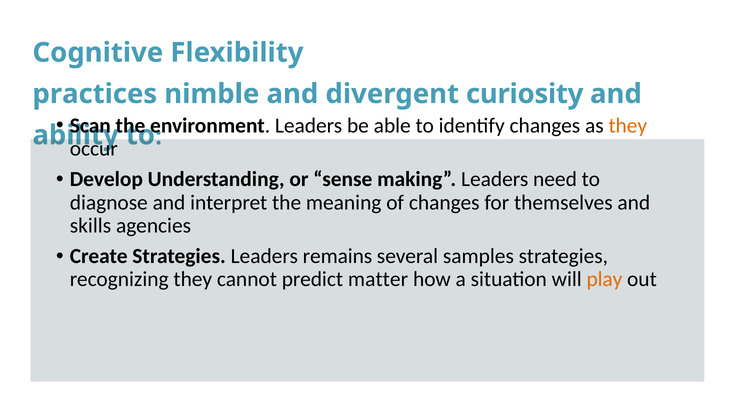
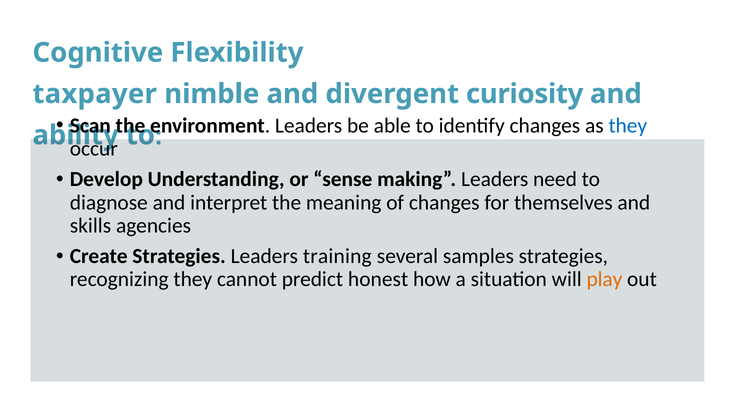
practices: practices -> taxpayer
they at (628, 126) colour: orange -> blue
remains: remains -> training
matter: matter -> honest
